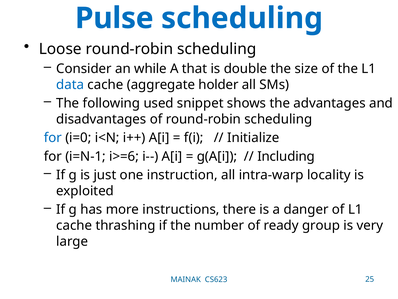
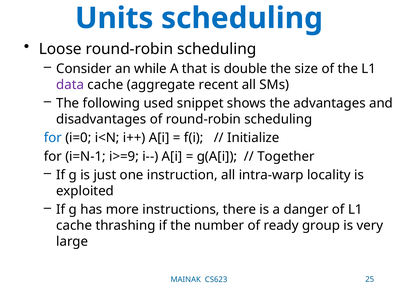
Pulse: Pulse -> Units
data colour: blue -> purple
holder: holder -> recent
i>=6: i>=6 -> i>=9
Including: Including -> Together
